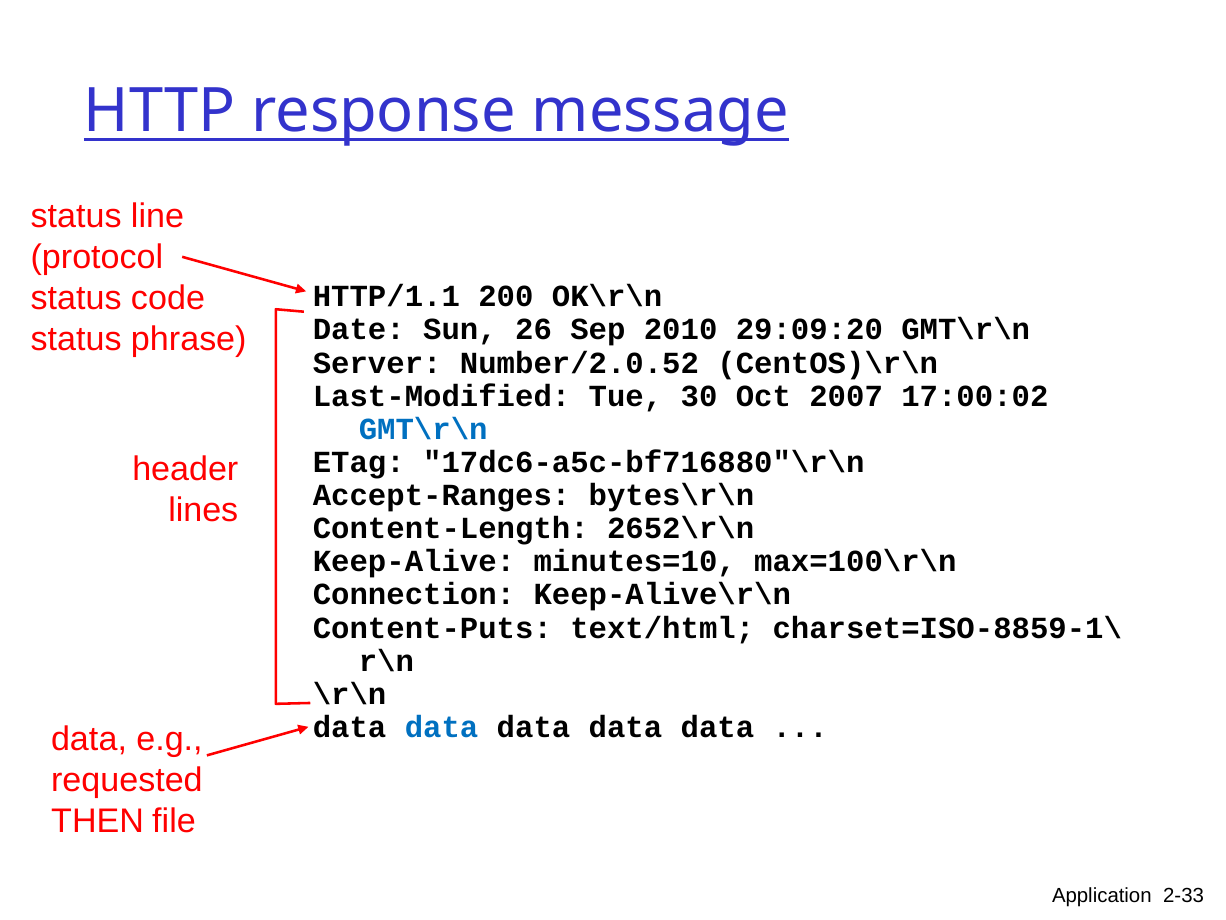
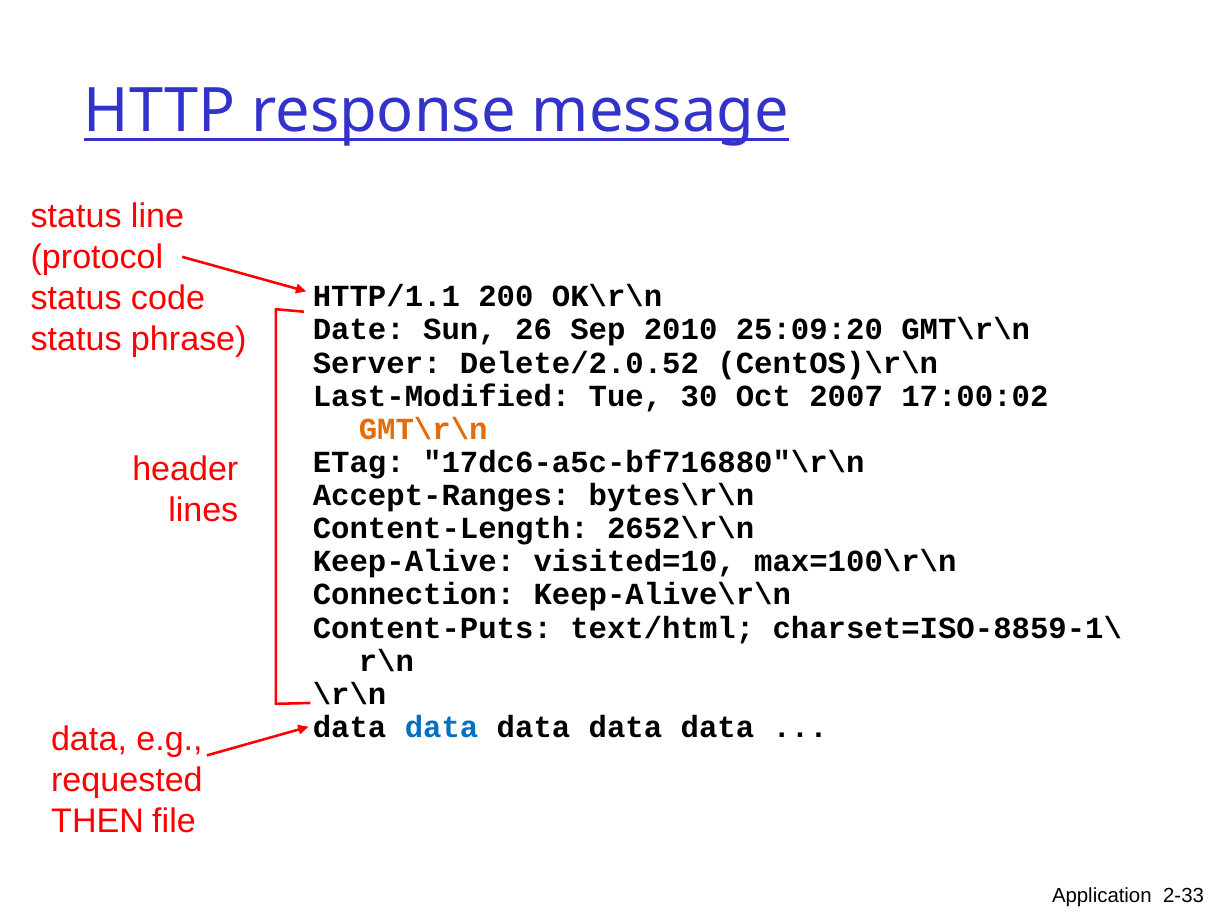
29:09:20: 29:09:20 -> 25:09:20
Number/2.0.52: Number/2.0.52 -> Delete/2.0.52
GMT\r\n at (423, 429) colour: blue -> orange
minutes=10: minutes=10 -> visited=10
